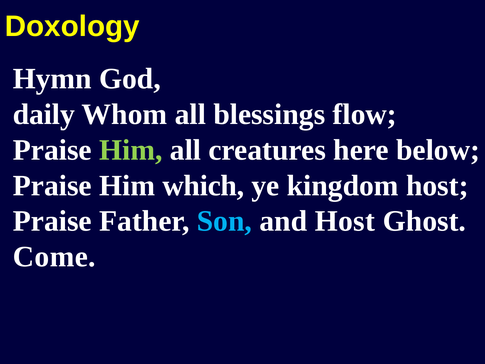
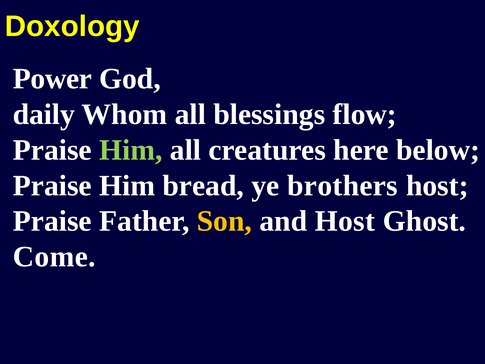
Hymn: Hymn -> Power
which: which -> bread
kingdom: kingdom -> brothers
Son colour: light blue -> yellow
